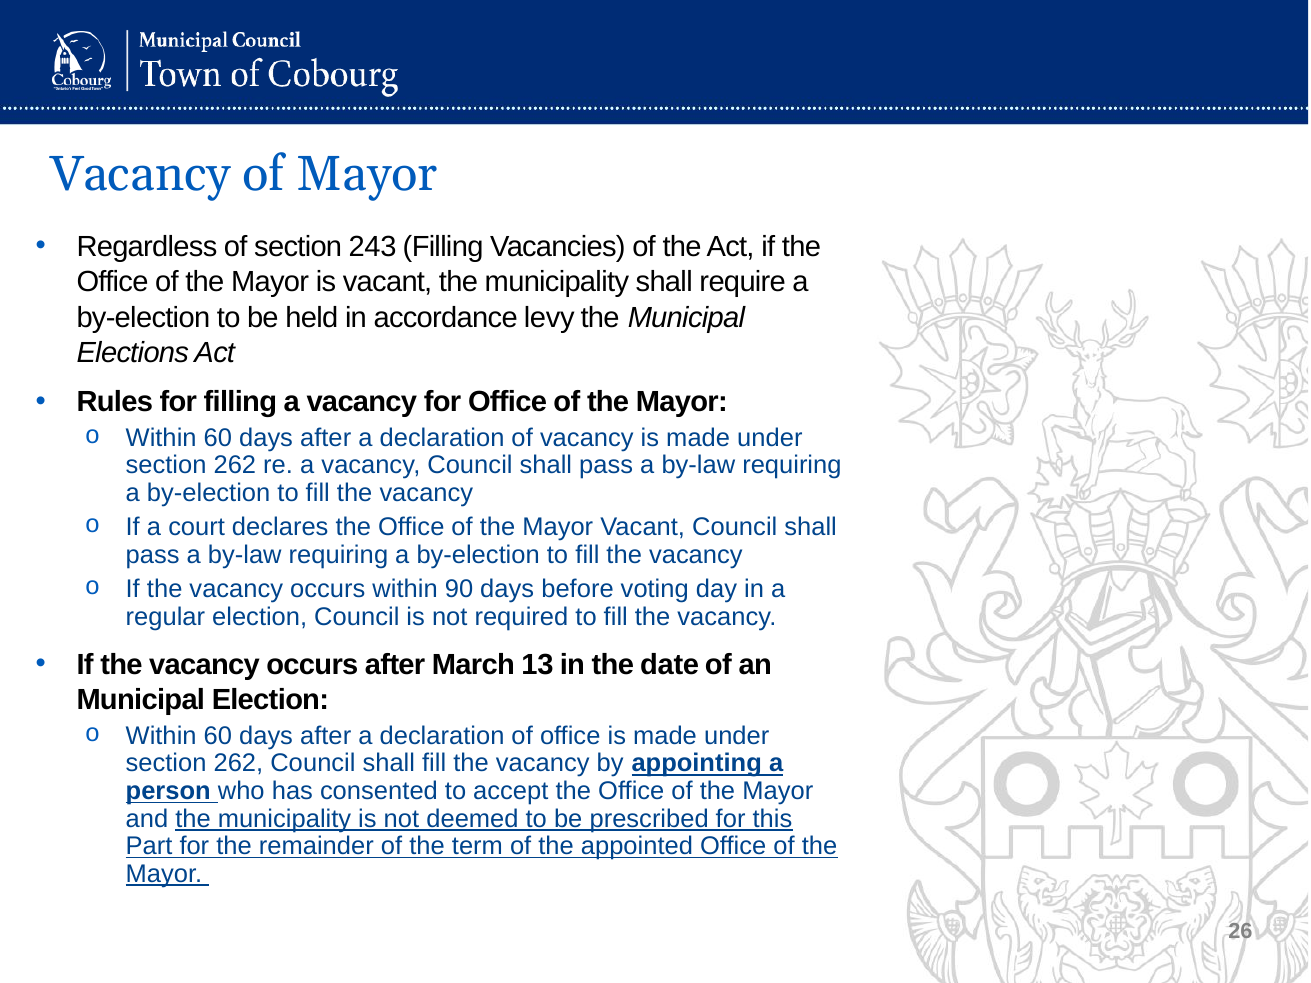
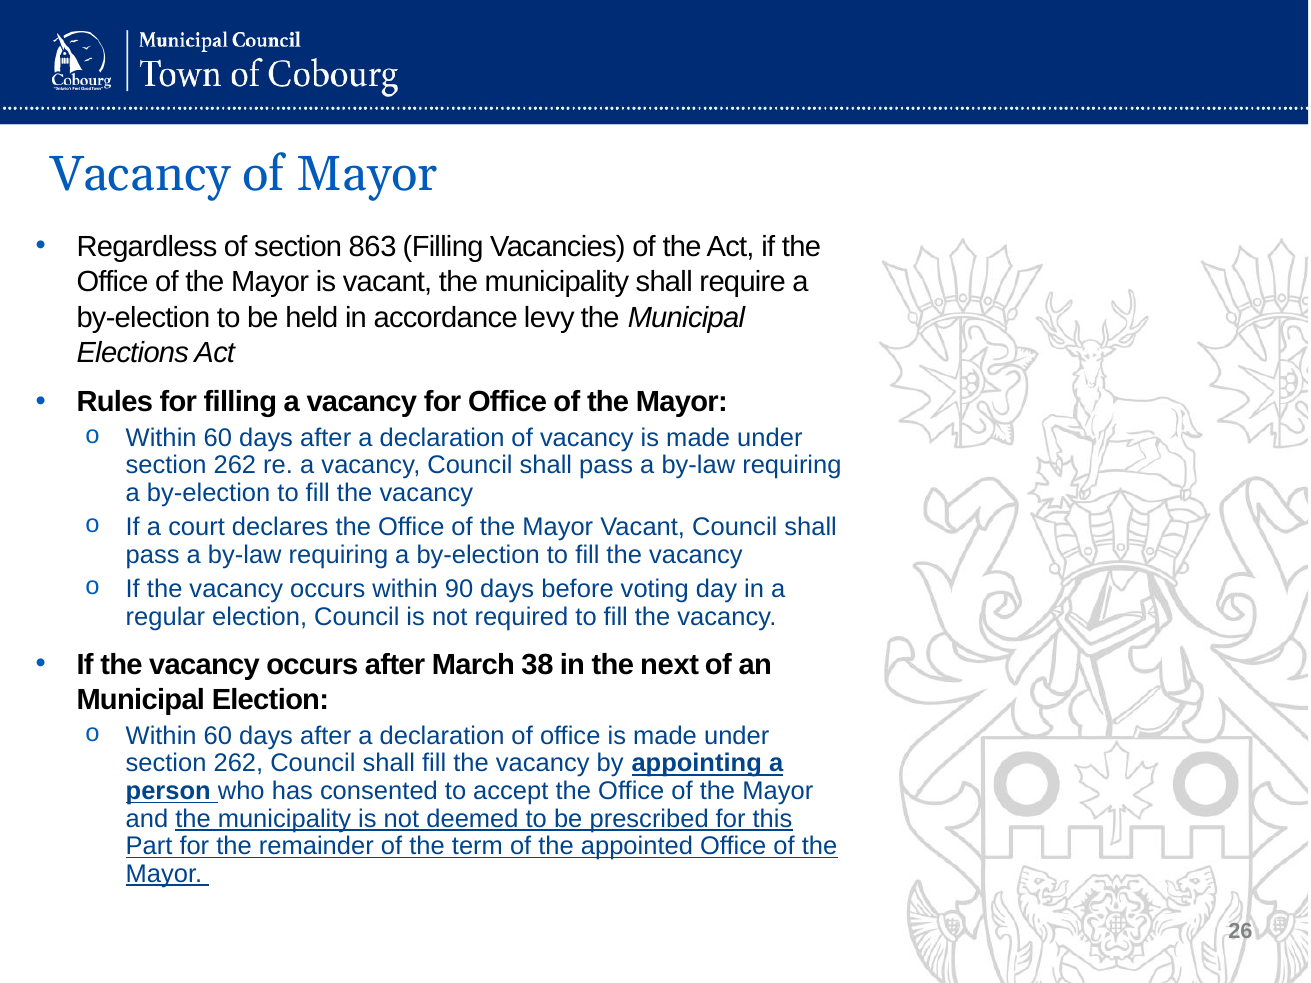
243: 243 -> 863
13: 13 -> 38
date: date -> next
